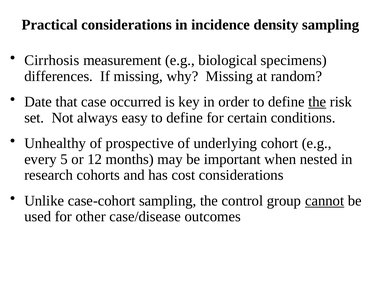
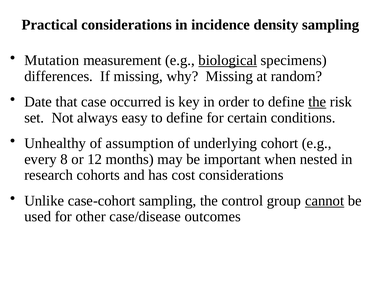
Cirrhosis: Cirrhosis -> Mutation
biological underline: none -> present
prospective: prospective -> assumption
5: 5 -> 8
